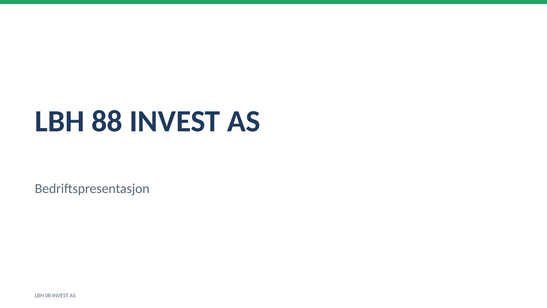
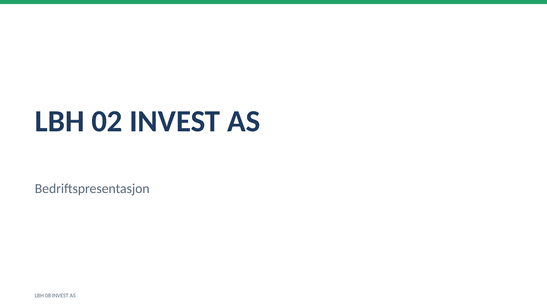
88: 88 -> 02
